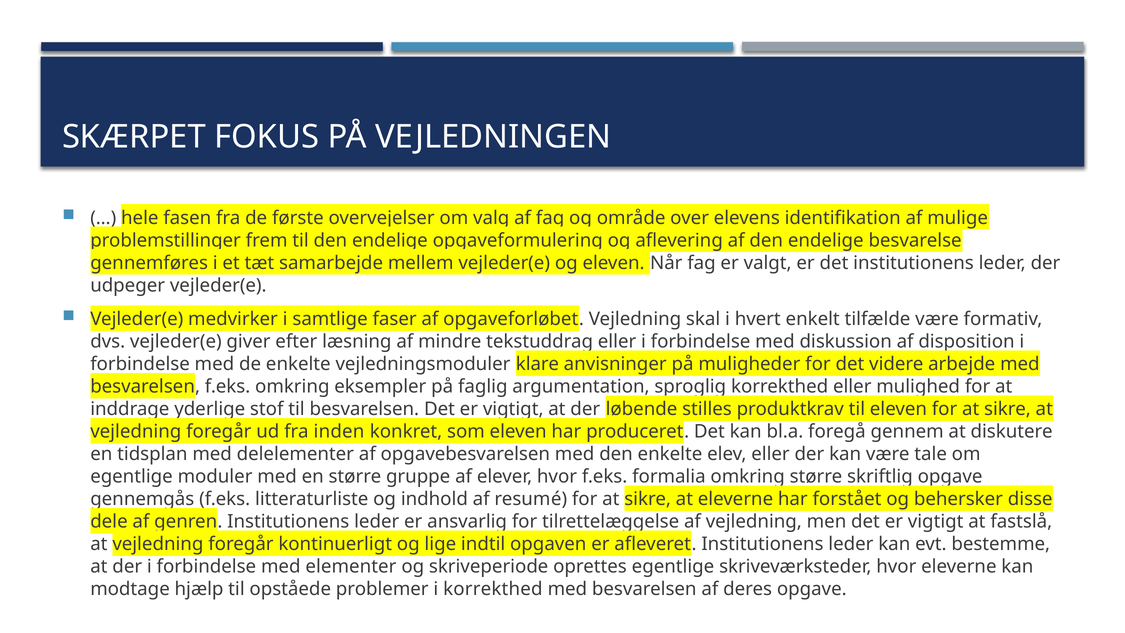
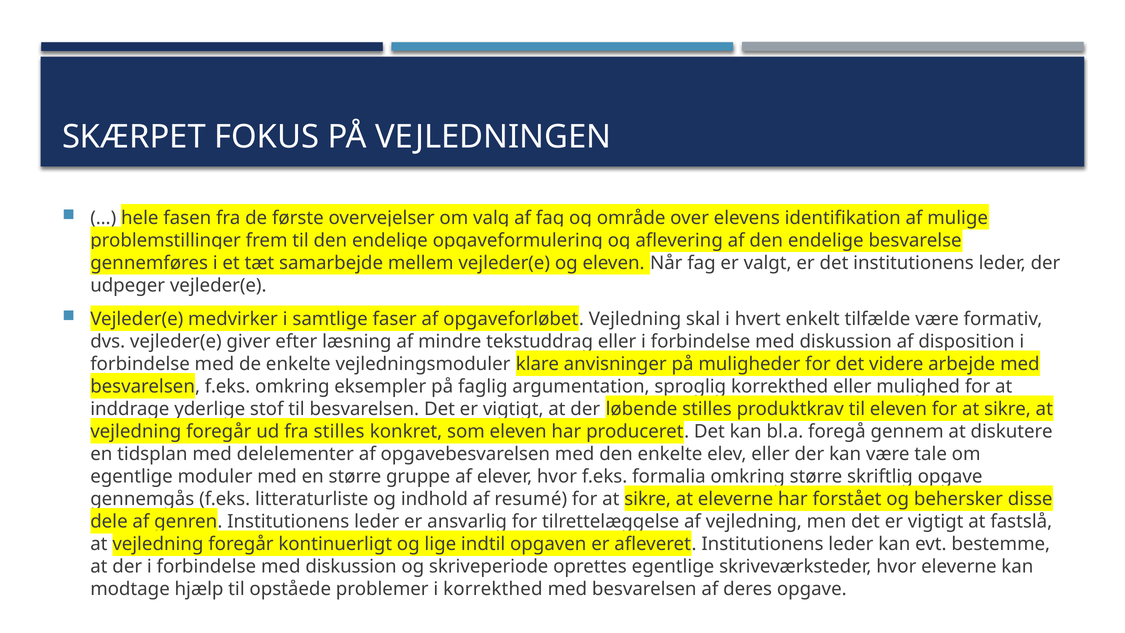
fra inden: inden -> stilles
elementer at (351, 567): elementer -> diskussion
